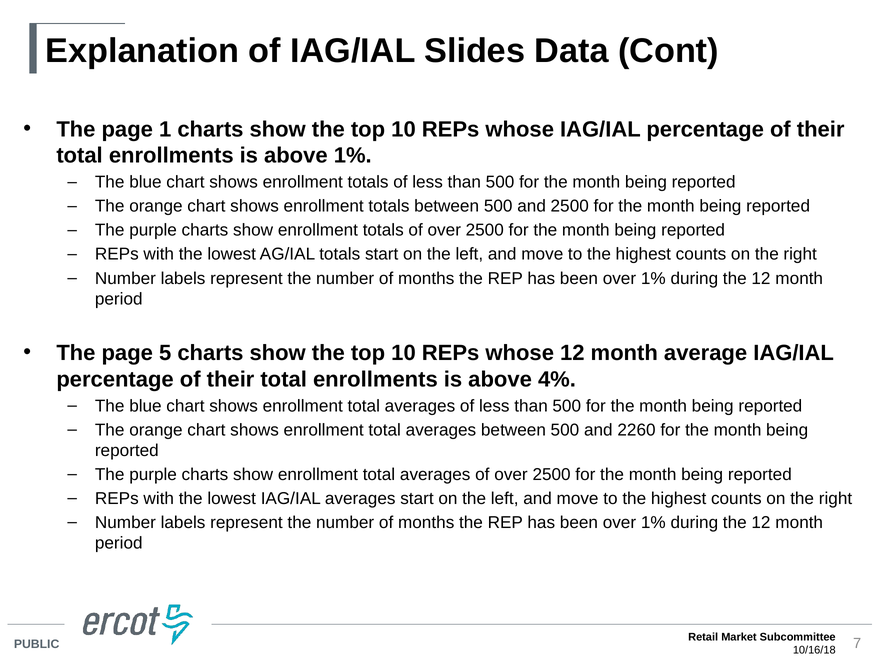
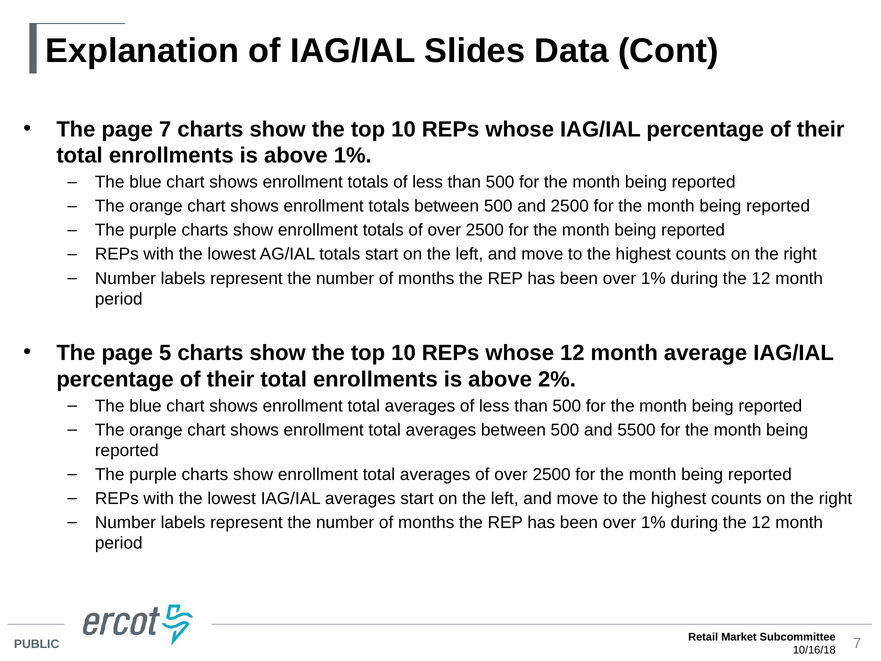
page 1: 1 -> 7
4%: 4% -> 2%
2260: 2260 -> 5500
